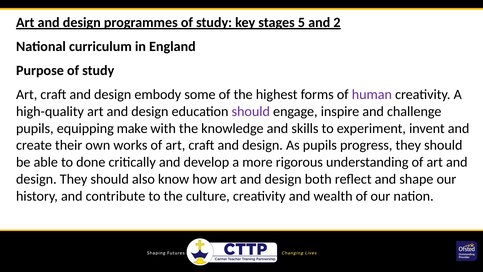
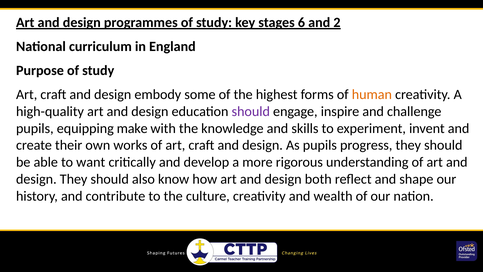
5: 5 -> 6
human colour: purple -> orange
done: done -> want
